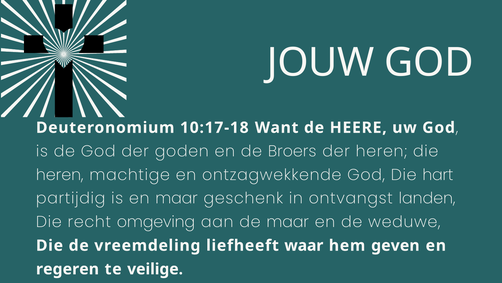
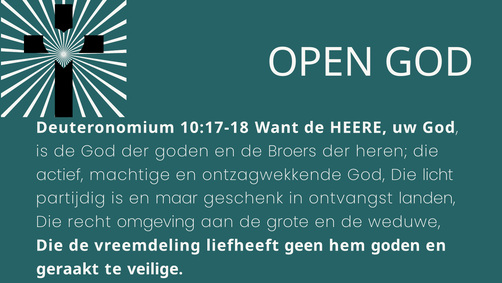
JOUW: JOUW -> OPEN
heren at (60, 174): heren -> actief
hart: hart -> licht
de maar: maar -> grote
waar: waar -> geen
hem geven: geven -> goden
regeren: regeren -> geraakt
